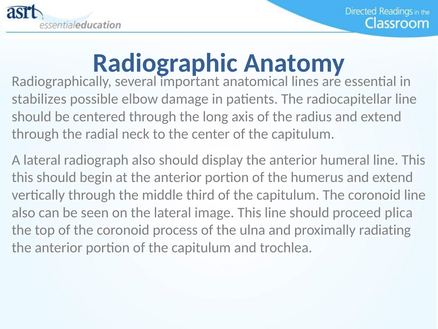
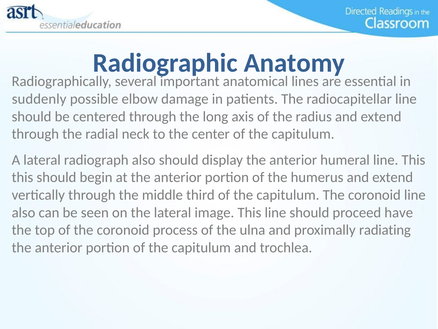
stabilizes: stabilizes -> suddenly
plica: plica -> have
